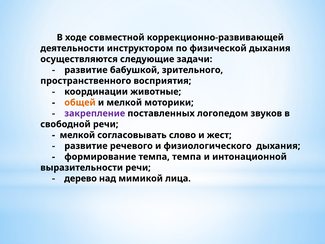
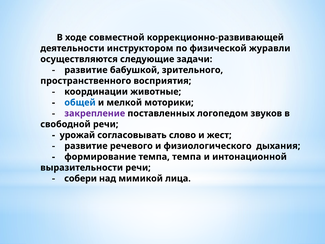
физической дыхания: дыхания -> журавли
общей colour: orange -> blue
мелкой at (77, 135): мелкой -> урожай
дерево: дерево -> собери
